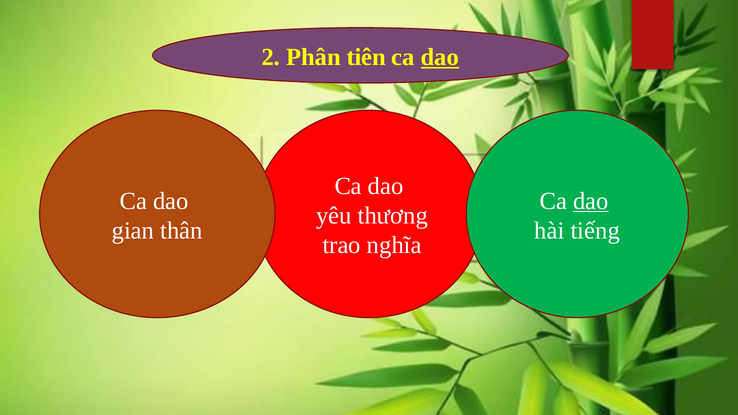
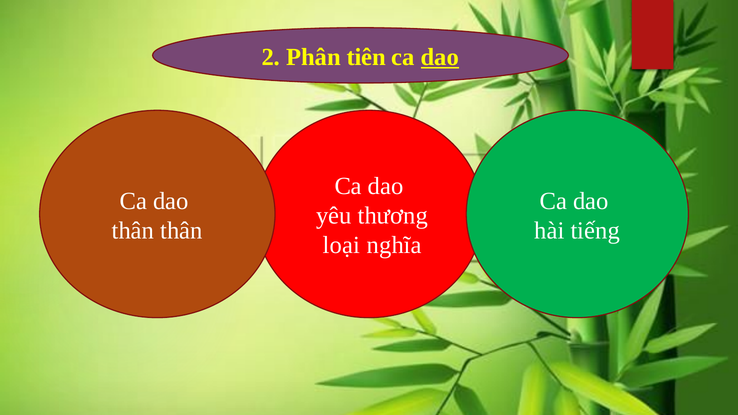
dao at (591, 201) underline: present -> none
gian at (133, 231): gian -> thân
trao: trao -> loại
